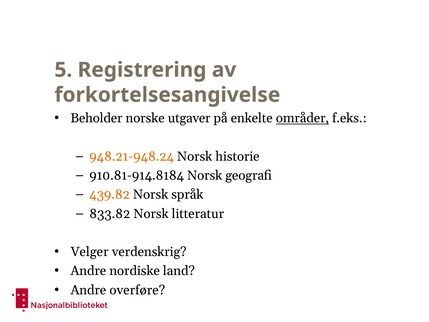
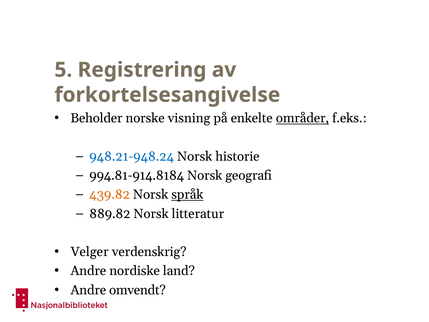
utgaver: utgaver -> visning
948.21-948.24 colour: orange -> blue
910.81-914.8184: 910.81-914.8184 -> 994.81-914.8184
språk underline: none -> present
833.82: 833.82 -> 889.82
overføre: overføre -> omvendt
